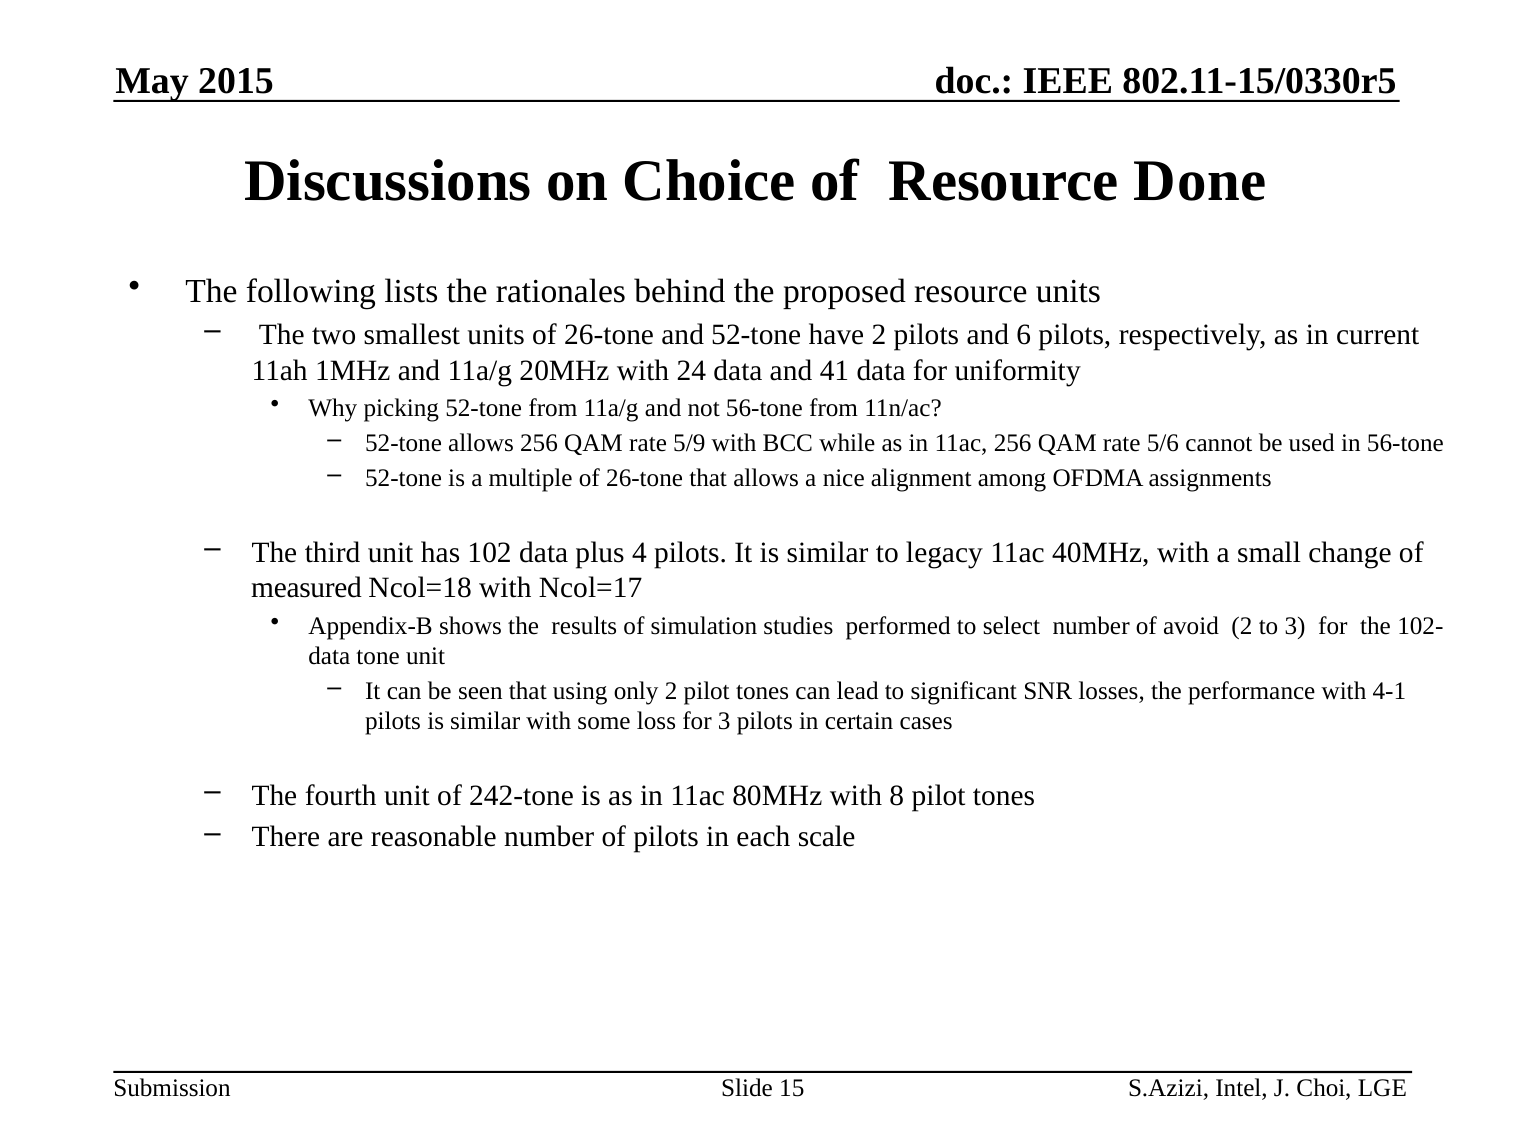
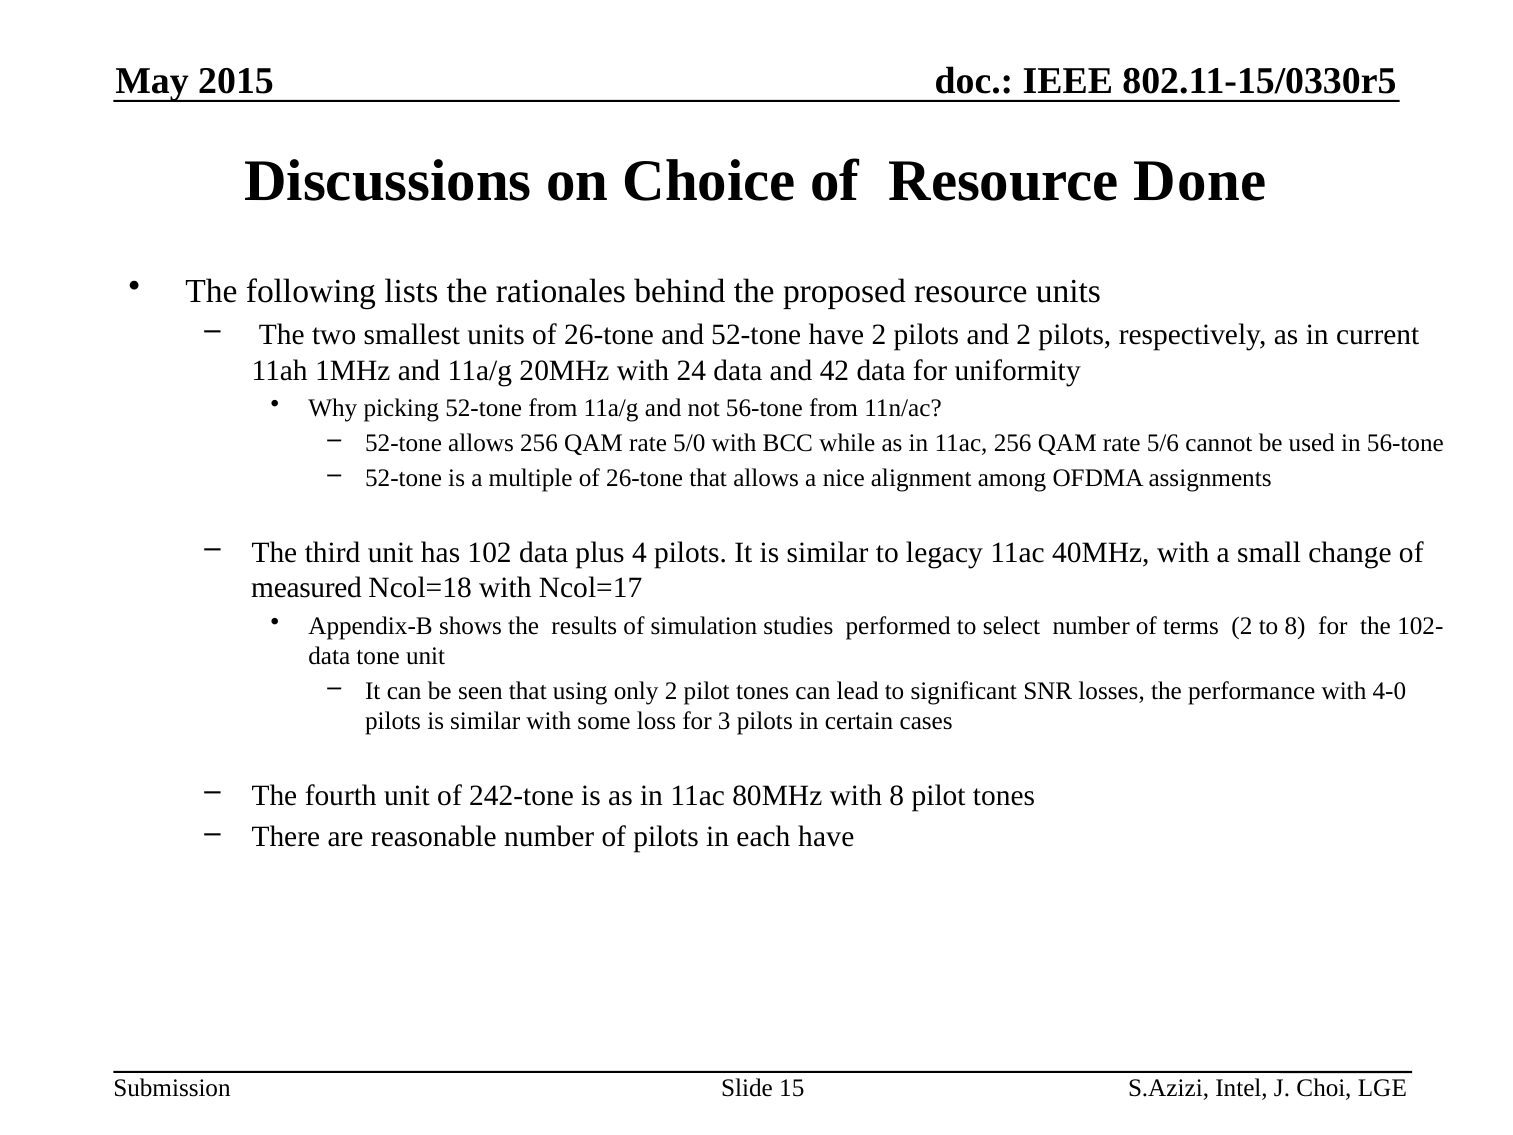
and 6: 6 -> 2
41: 41 -> 42
5/9: 5/9 -> 5/0
avoid: avoid -> terms
to 3: 3 -> 8
4-1: 4-1 -> 4-0
each scale: scale -> have
